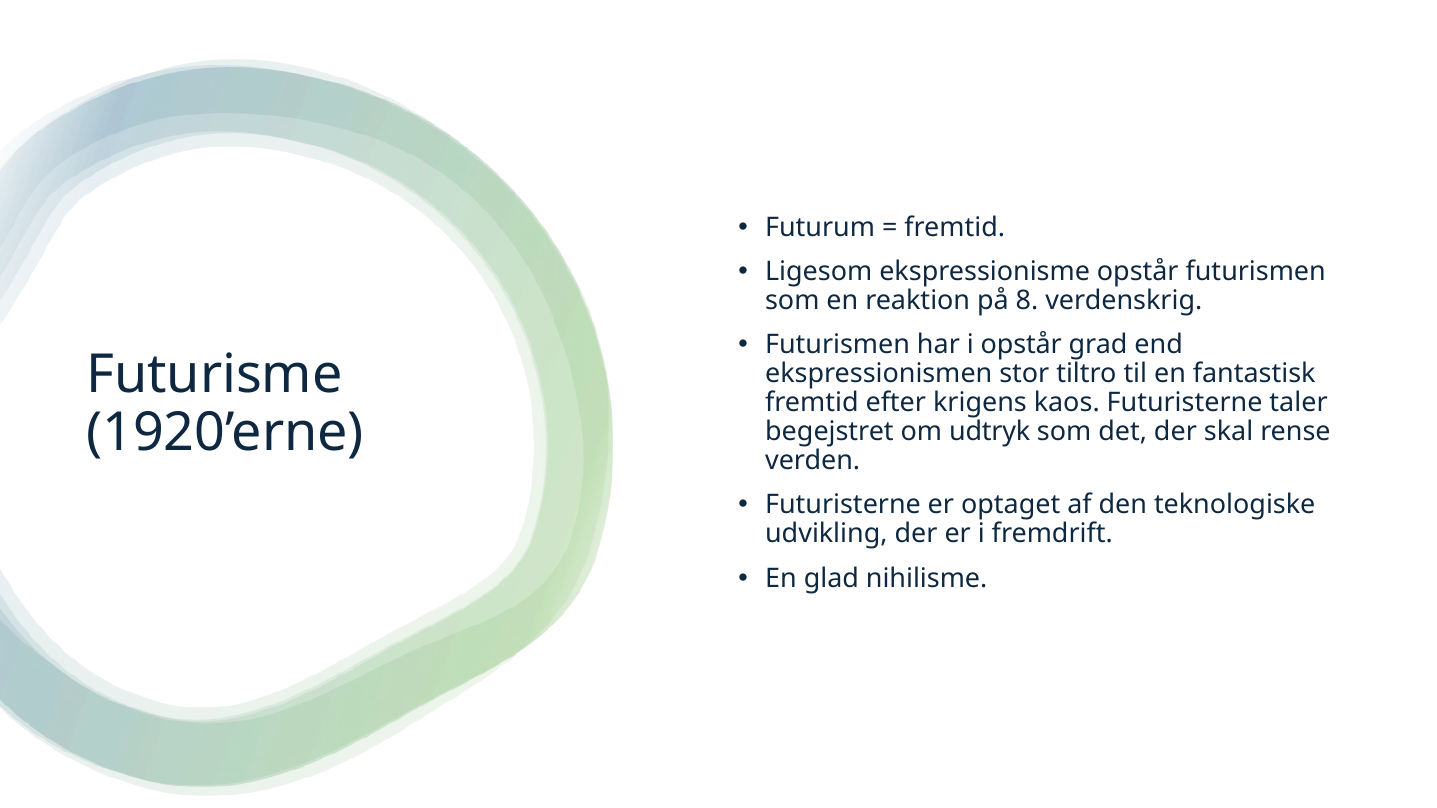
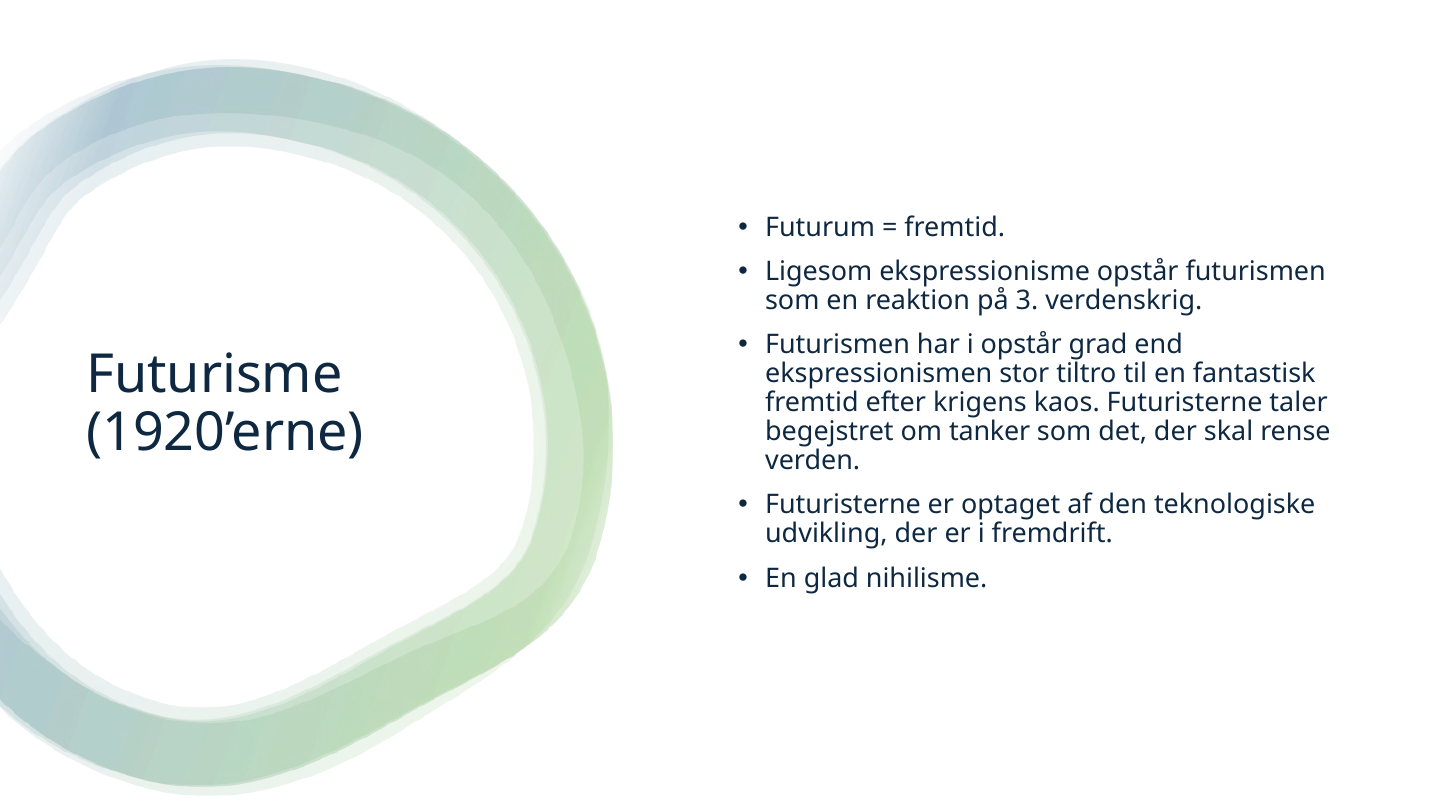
8: 8 -> 3
udtryk: udtryk -> tanker
